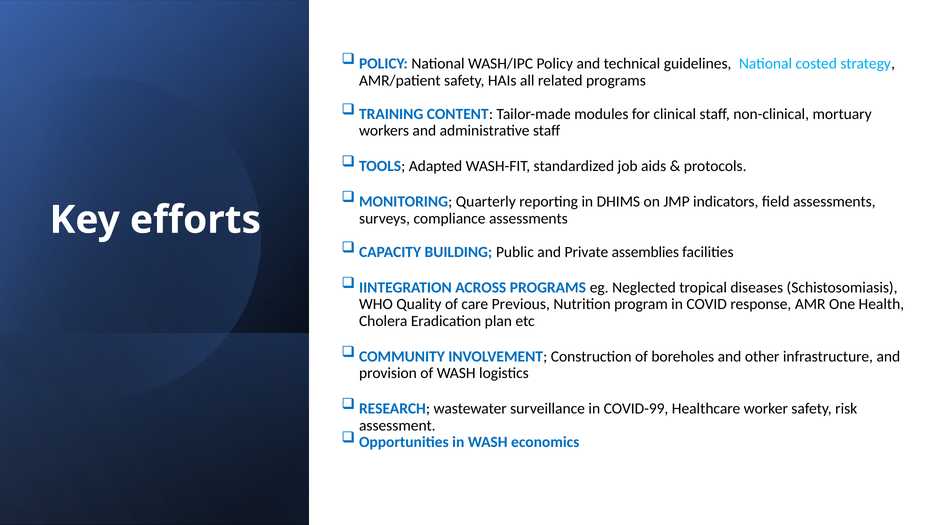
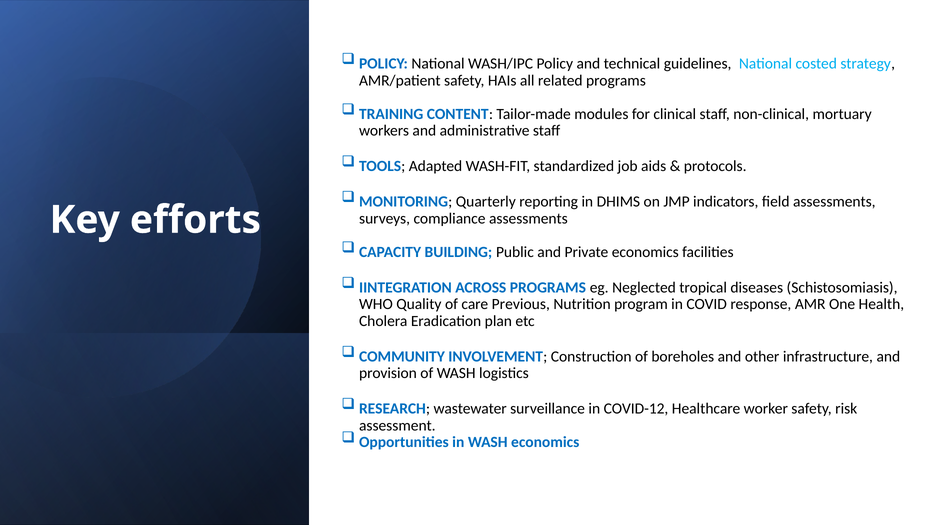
Private assemblies: assemblies -> economics
COVID-99: COVID-99 -> COVID-12
